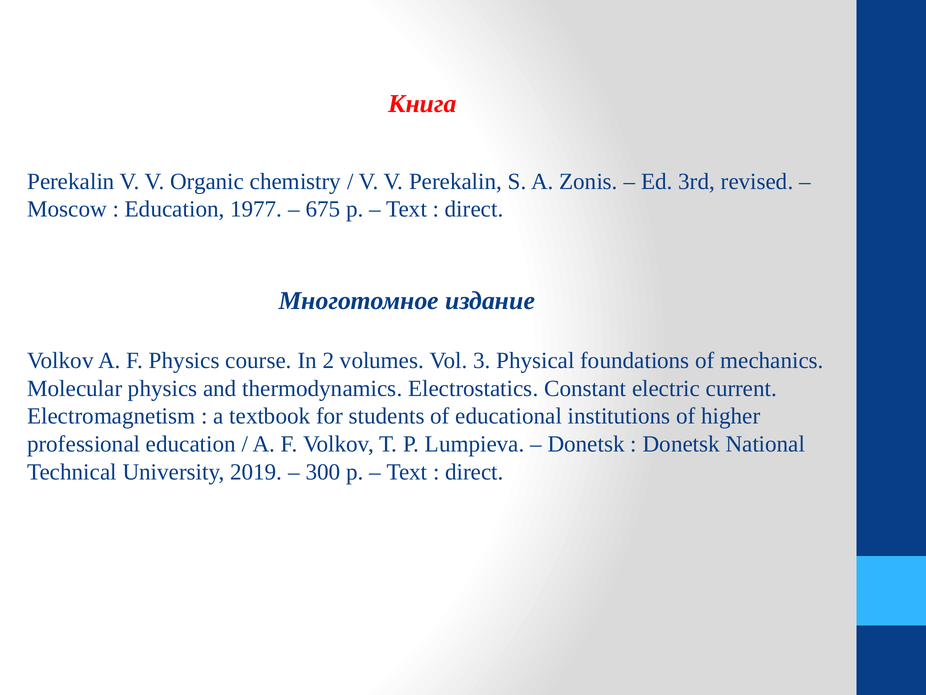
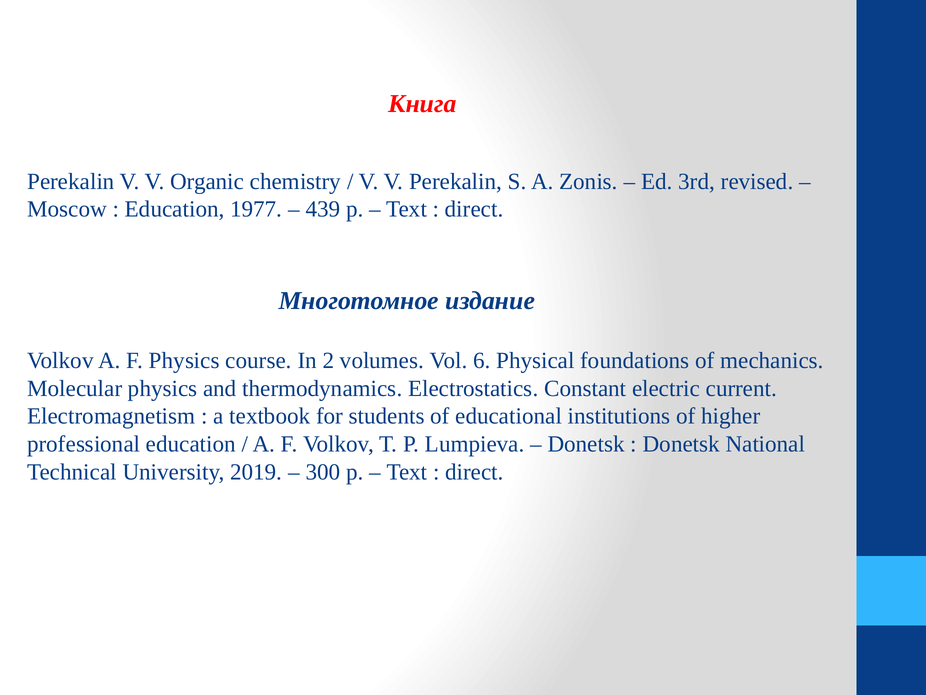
675: 675 -> 439
3: 3 -> 6
